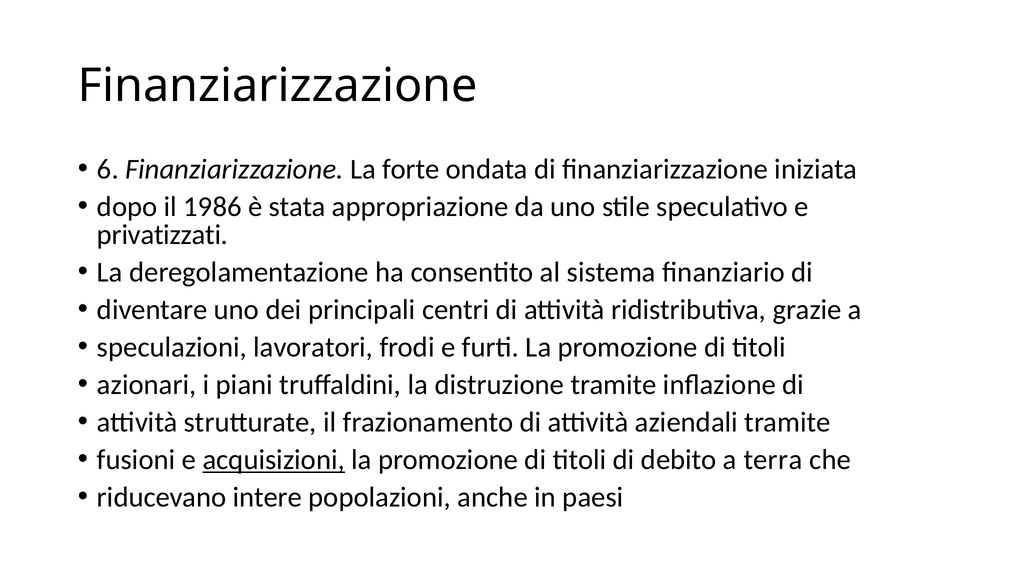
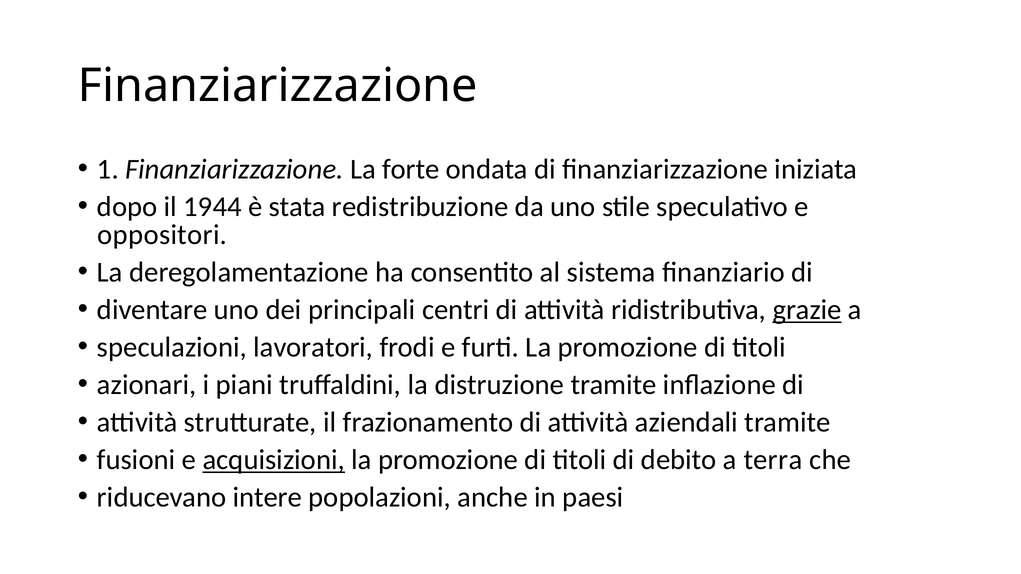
6: 6 -> 1
1986: 1986 -> 1944
appropriazione: appropriazione -> redistribuzione
privatizzati: privatizzati -> oppositori
grazie underline: none -> present
